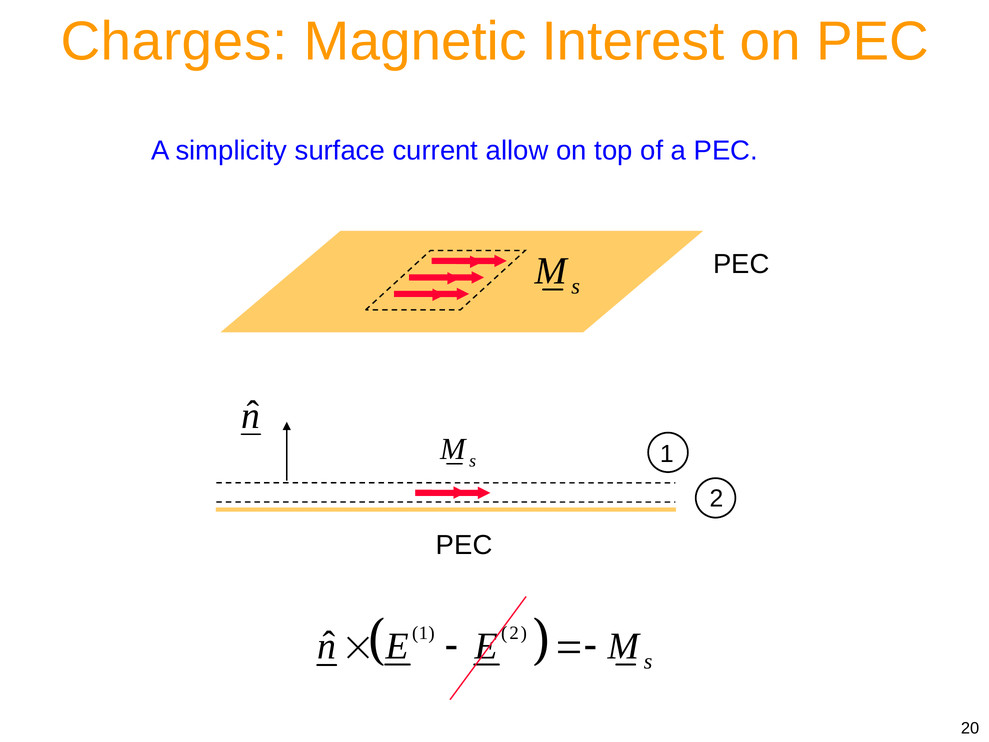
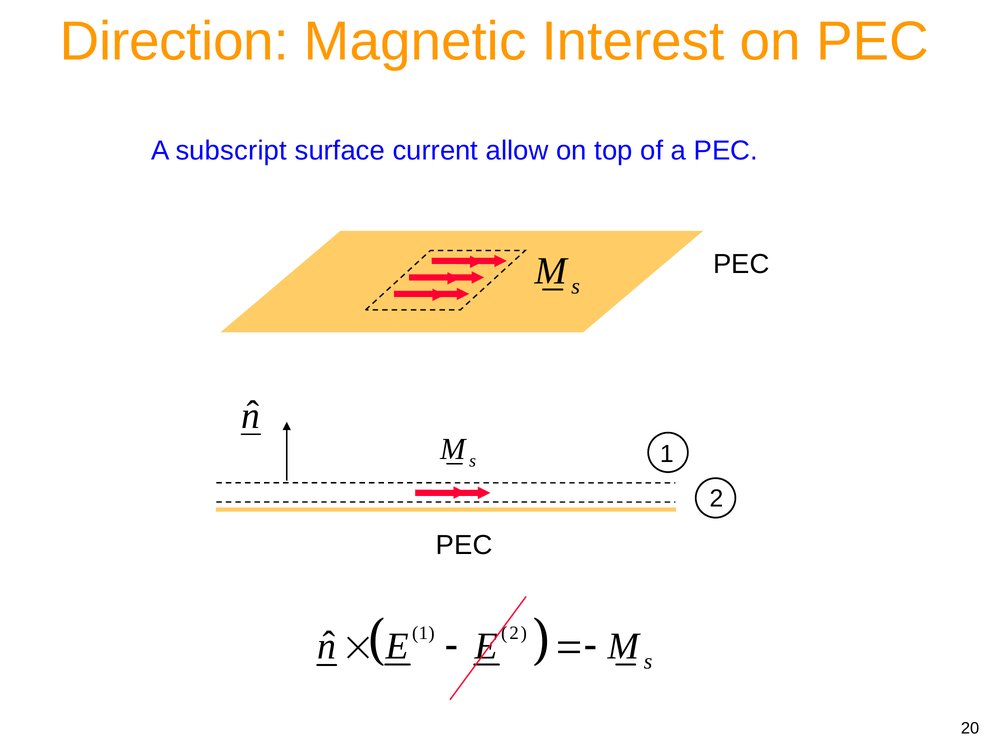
Charges: Charges -> Direction
simplicity: simplicity -> subscript
